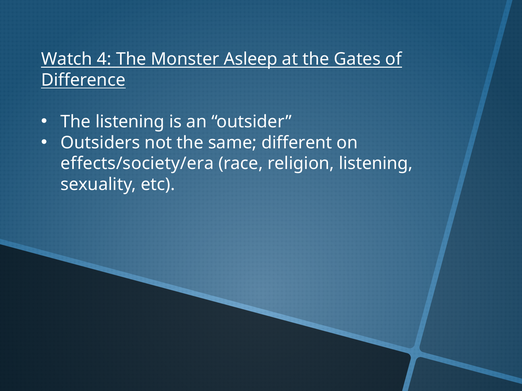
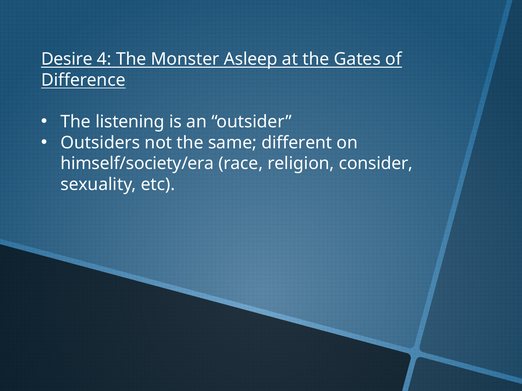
Watch: Watch -> Desire
effects/society/era: effects/society/era -> himself/society/era
religion listening: listening -> consider
